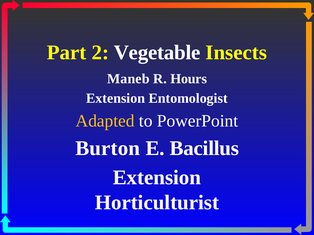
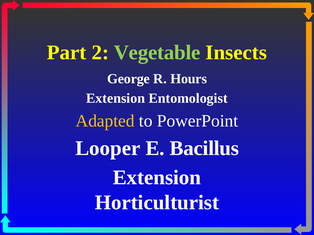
Vegetable colour: white -> light green
Maneb: Maneb -> George
Burton: Burton -> Looper
